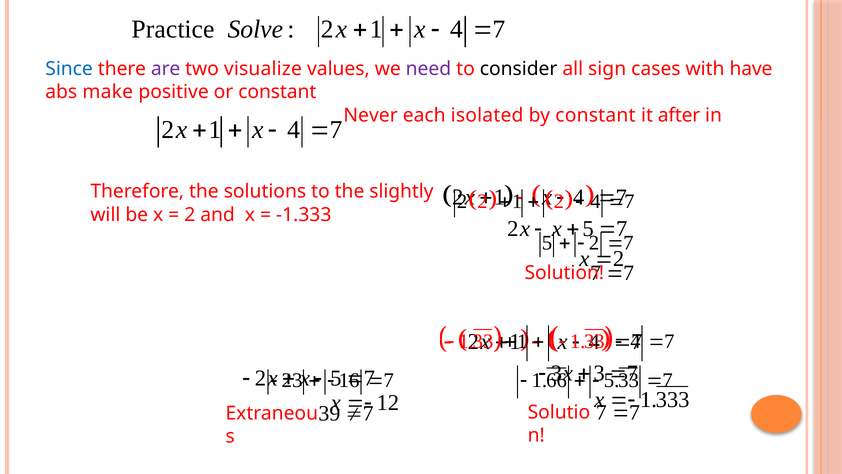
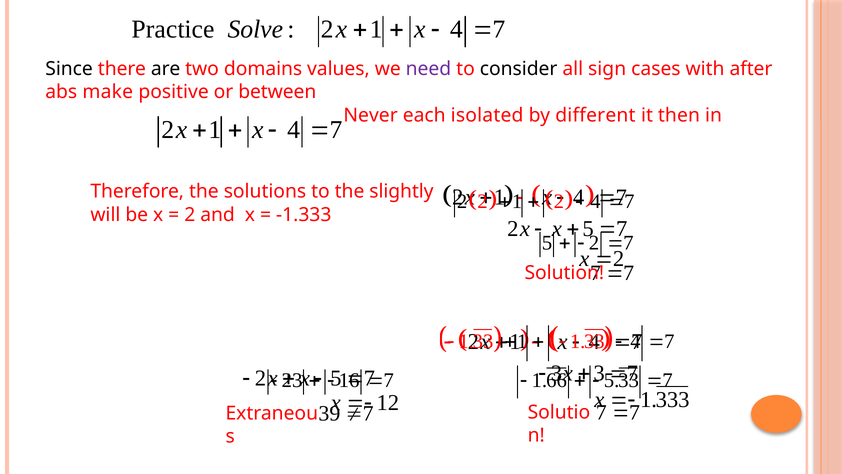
Since colour: blue -> black
are colour: purple -> black
visualize: visualize -> domains
have: have -> after
or constant: constant -> between
by constant: constant -> different
after: after -> then
